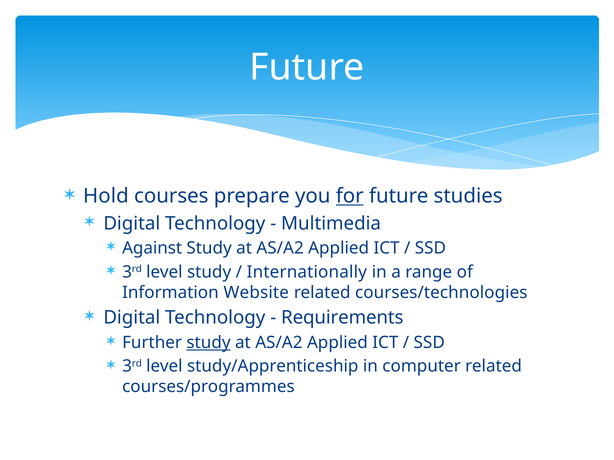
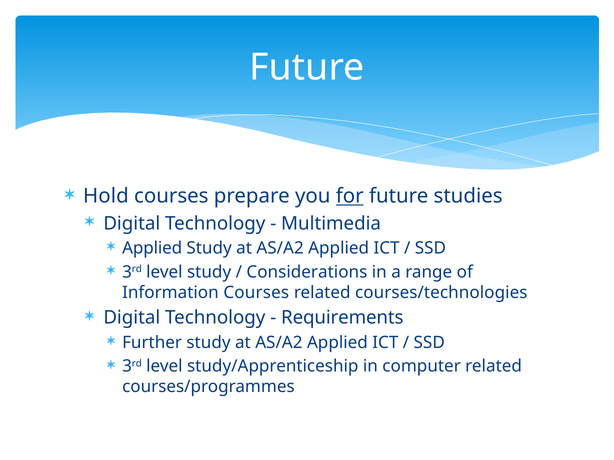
Against at (152, 248): Against -> Applied
Internationally: Internationally -> Considerations
Information Website: Website -> Courses
study at (209, 343) underline: present -> none
